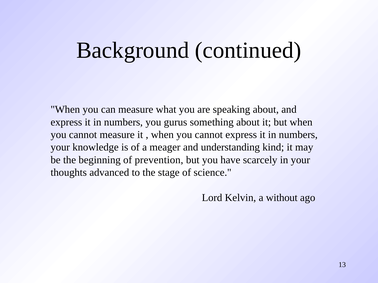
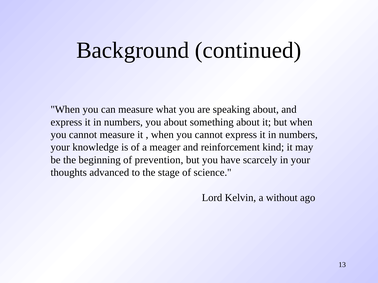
you gurus: gurus -> about
understanding: understanding -> reinforcement
